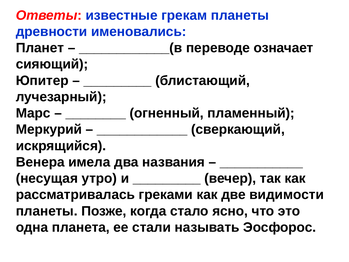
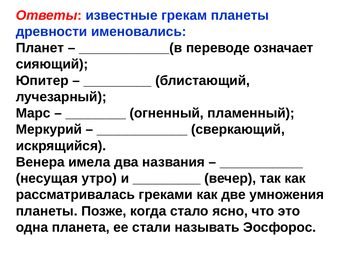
видимости: видимости -> умножения
